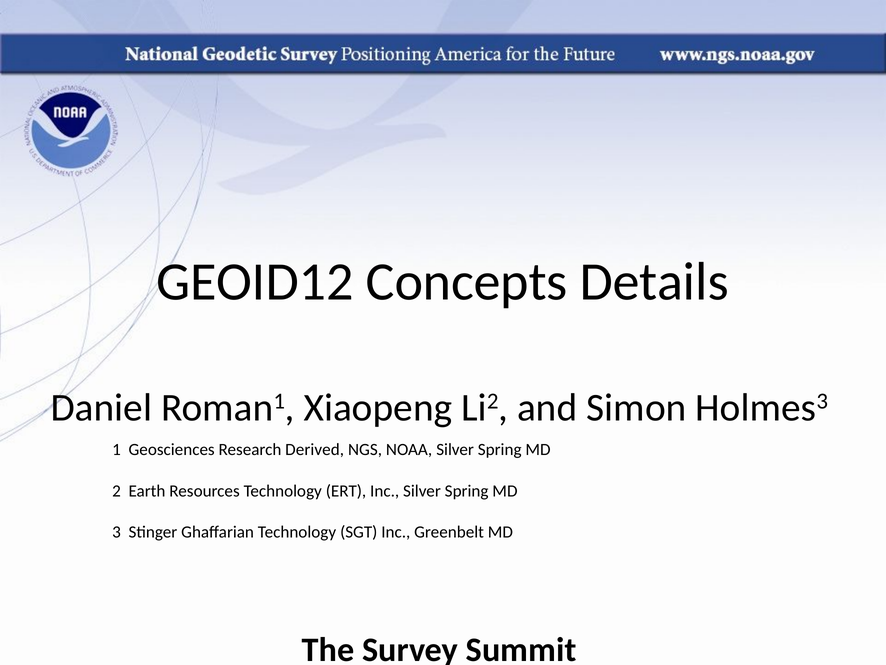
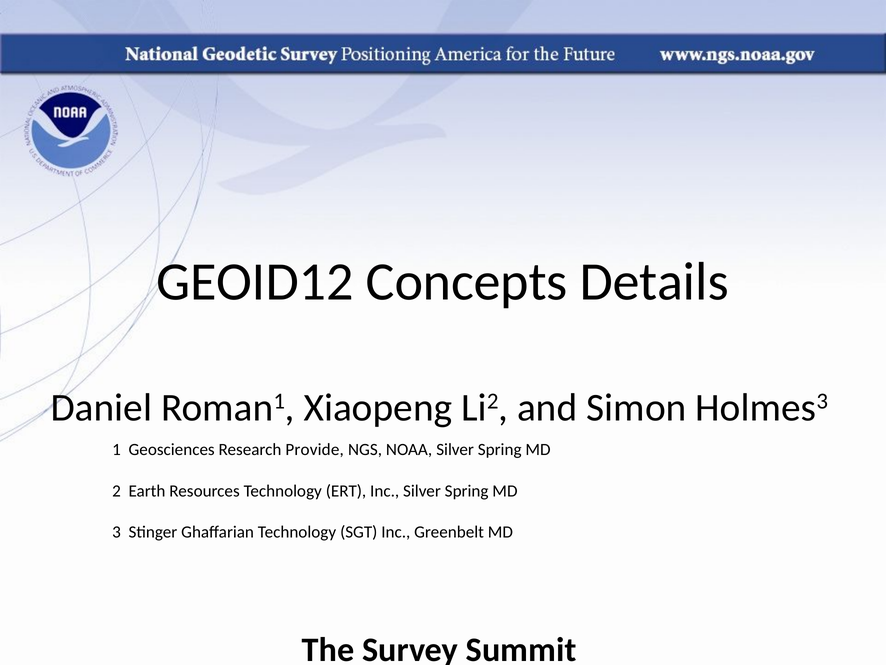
Derived: Derived -> Provide
